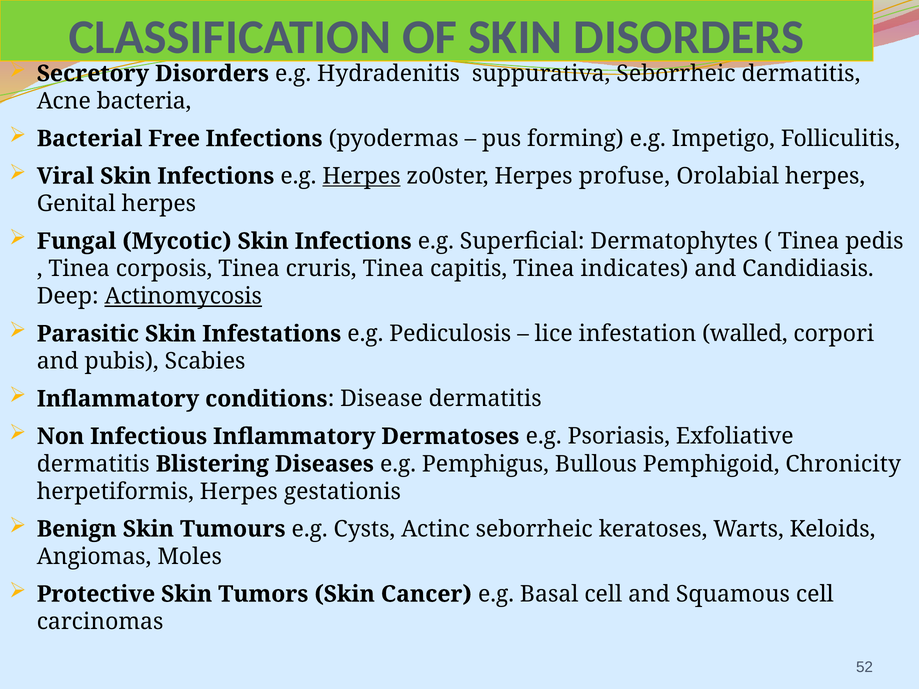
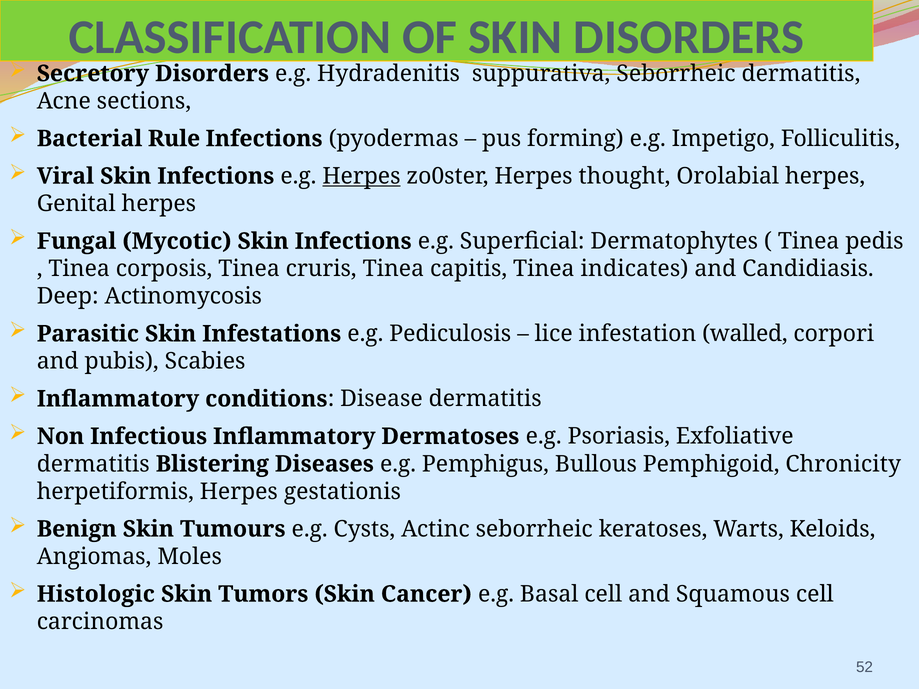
bacteria: bacteria -> sections
Free: Free -> Rule
profuse: profuse -> thought
Actinomycosis underline: present -> none
Protective: Protective -> Histologic
